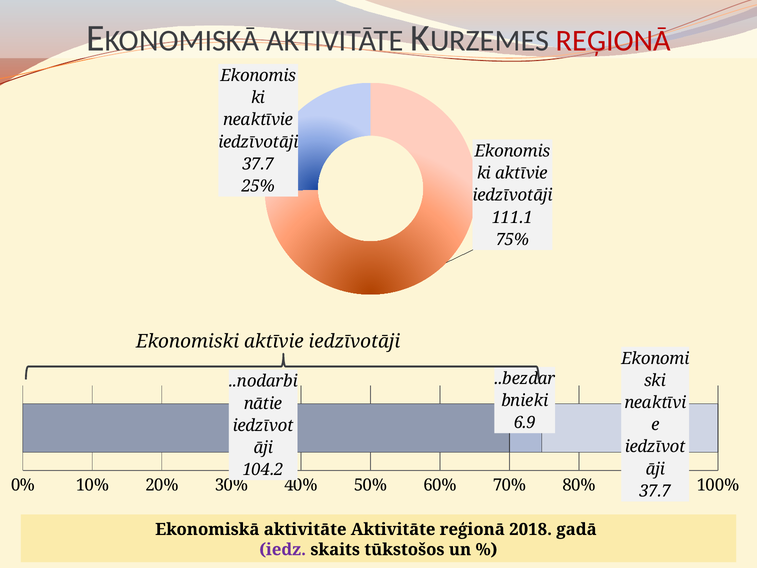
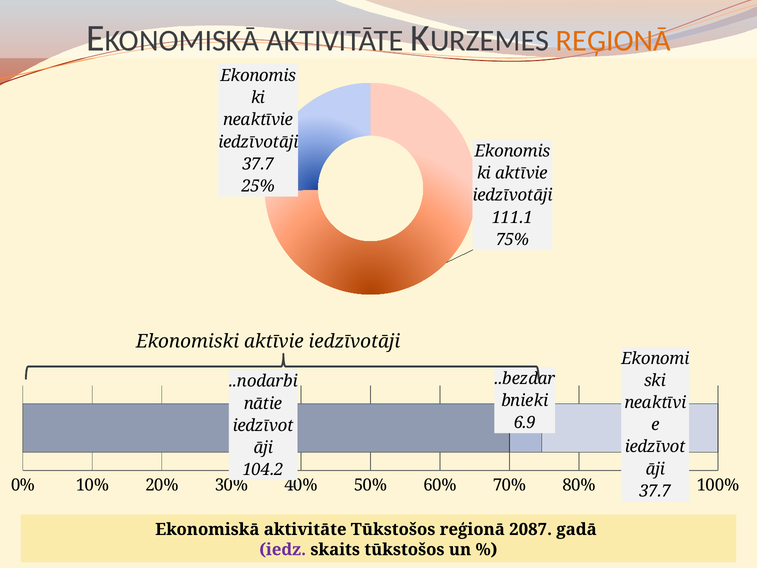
REĢIONĀ at (613, 41) colour: red -> orange
aktivitāte Aktivitāte: Aktivitāte -> Tūkstošos
2018: 2018 -> 2087
